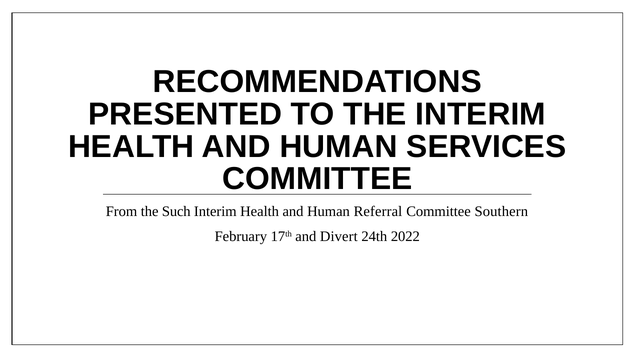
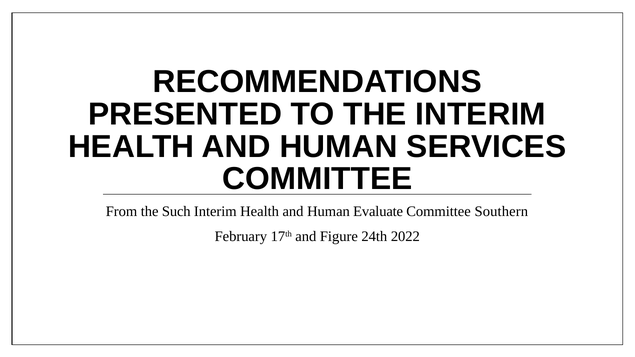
Referral: Referral -> Evaluate
Divert: Divert -> Figure
